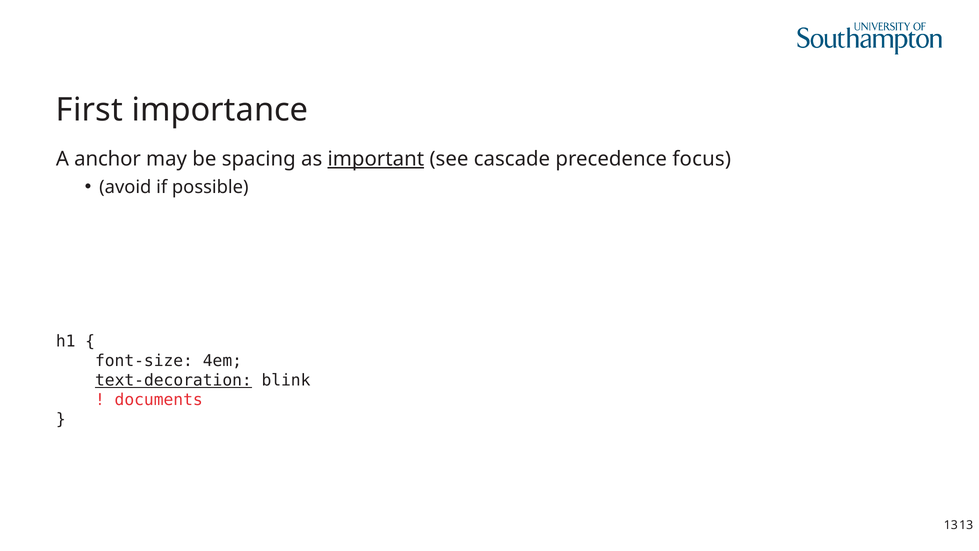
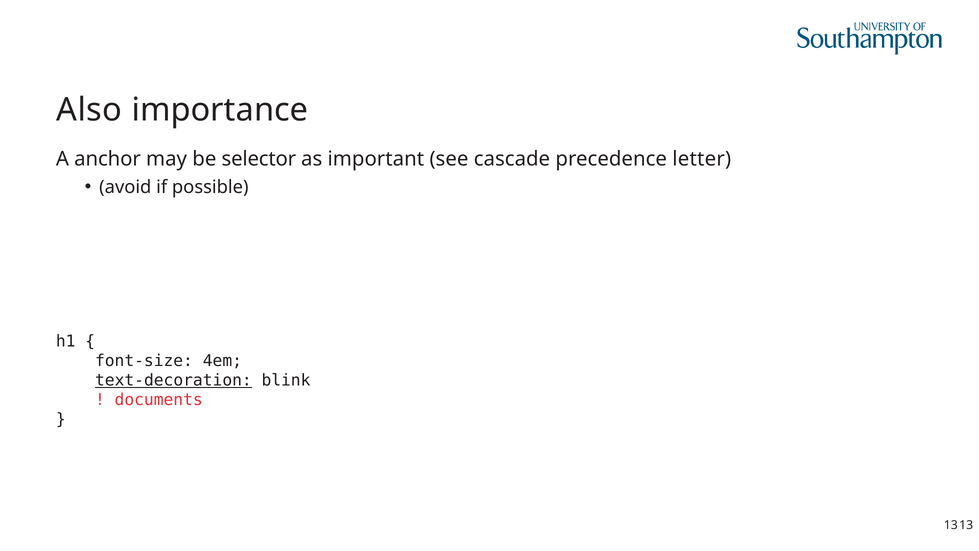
First: First -> Also
spacing: spacing -> selector
important underline: present -> none
focus: focus -> letter
